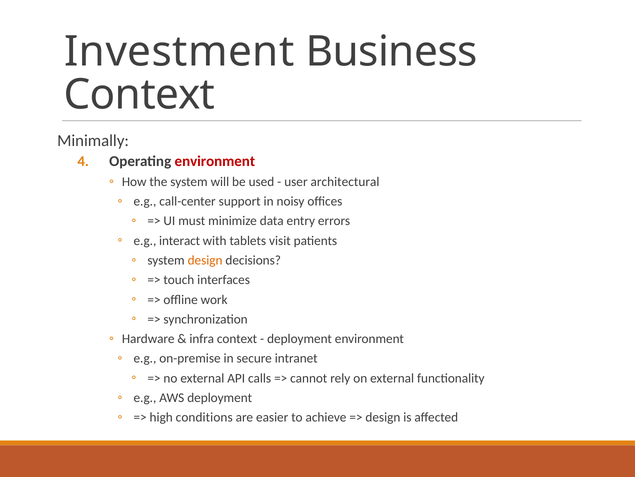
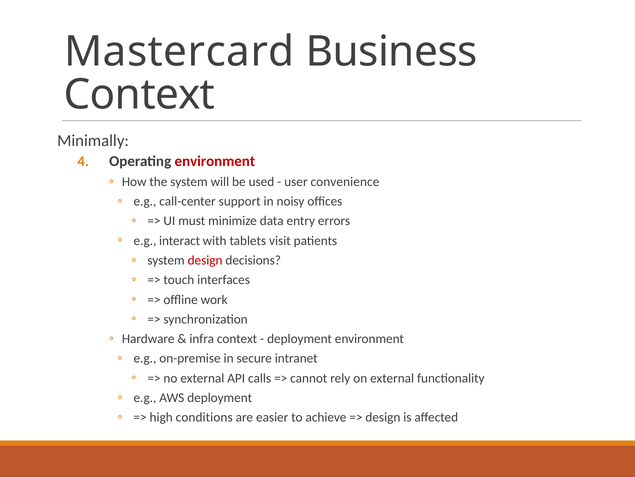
Investment: Investment -> Mastercard
architectural: architectural -> convenience
design at (205, 260) colour: orange -> red
